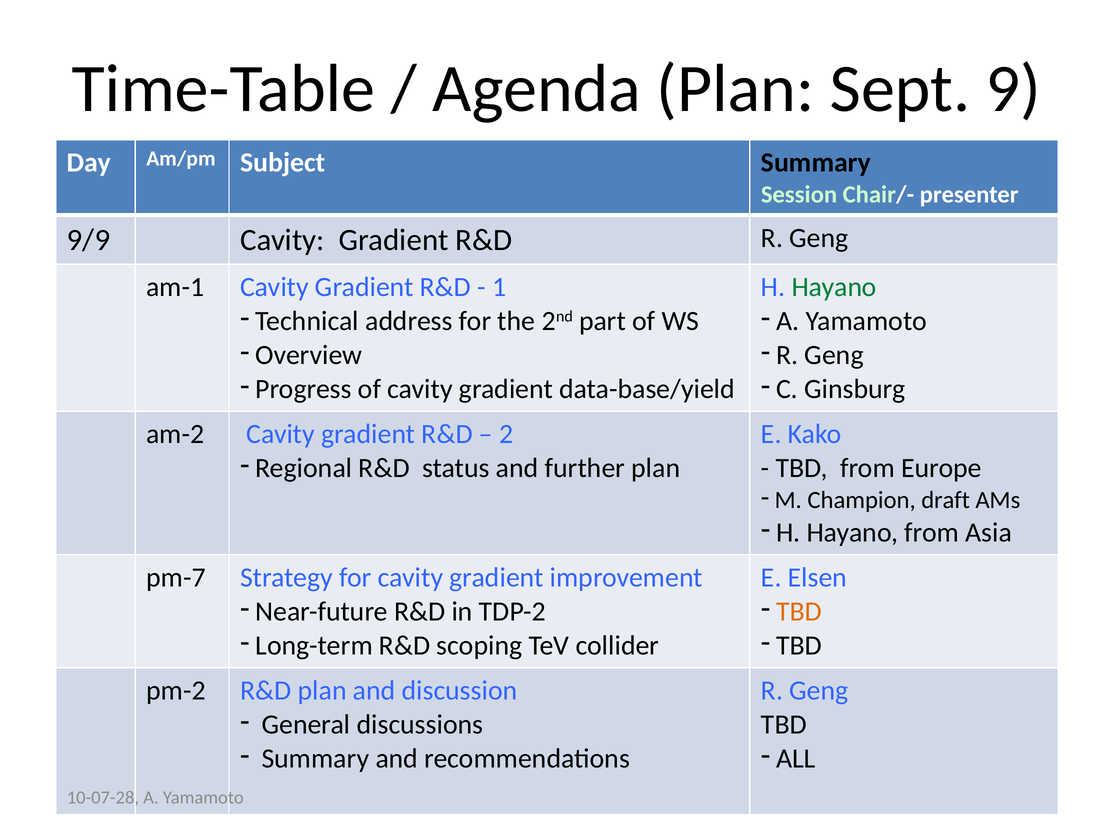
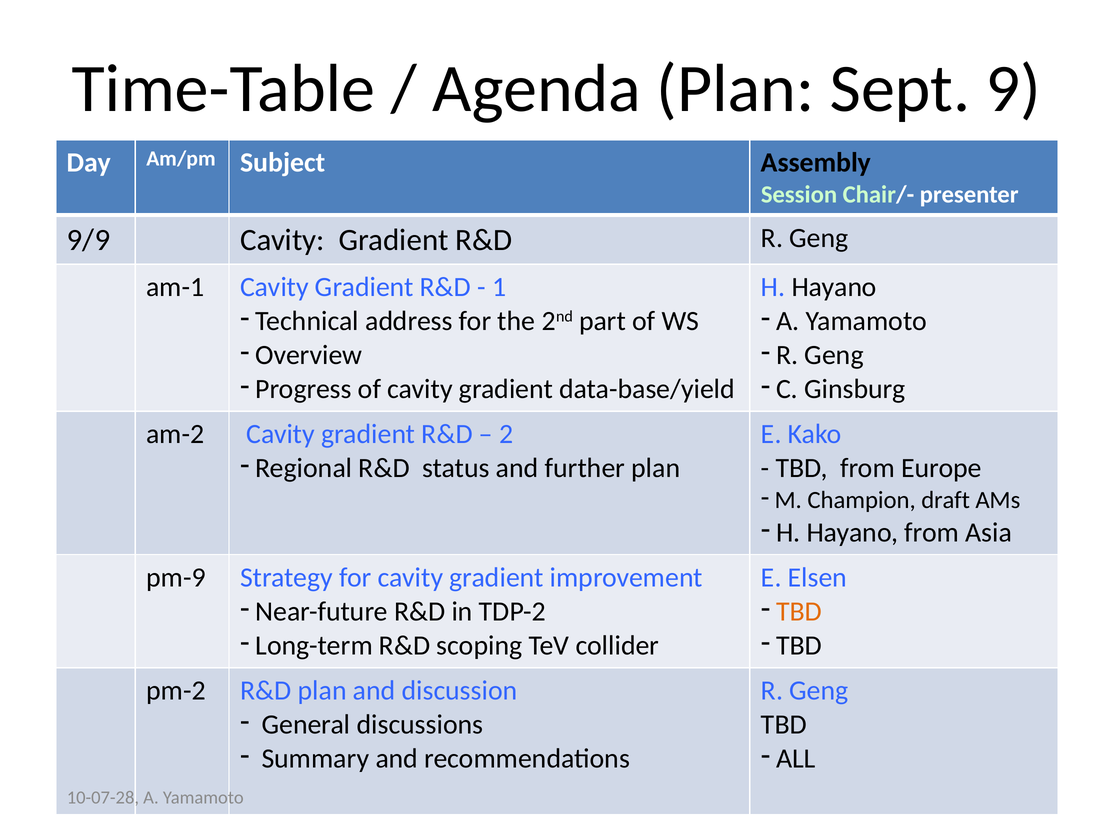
Subject Summary: Summary -> Assembly
Hayano at (834, 287) colour: green -> black
pm-7: pm-7 -> pm-9
